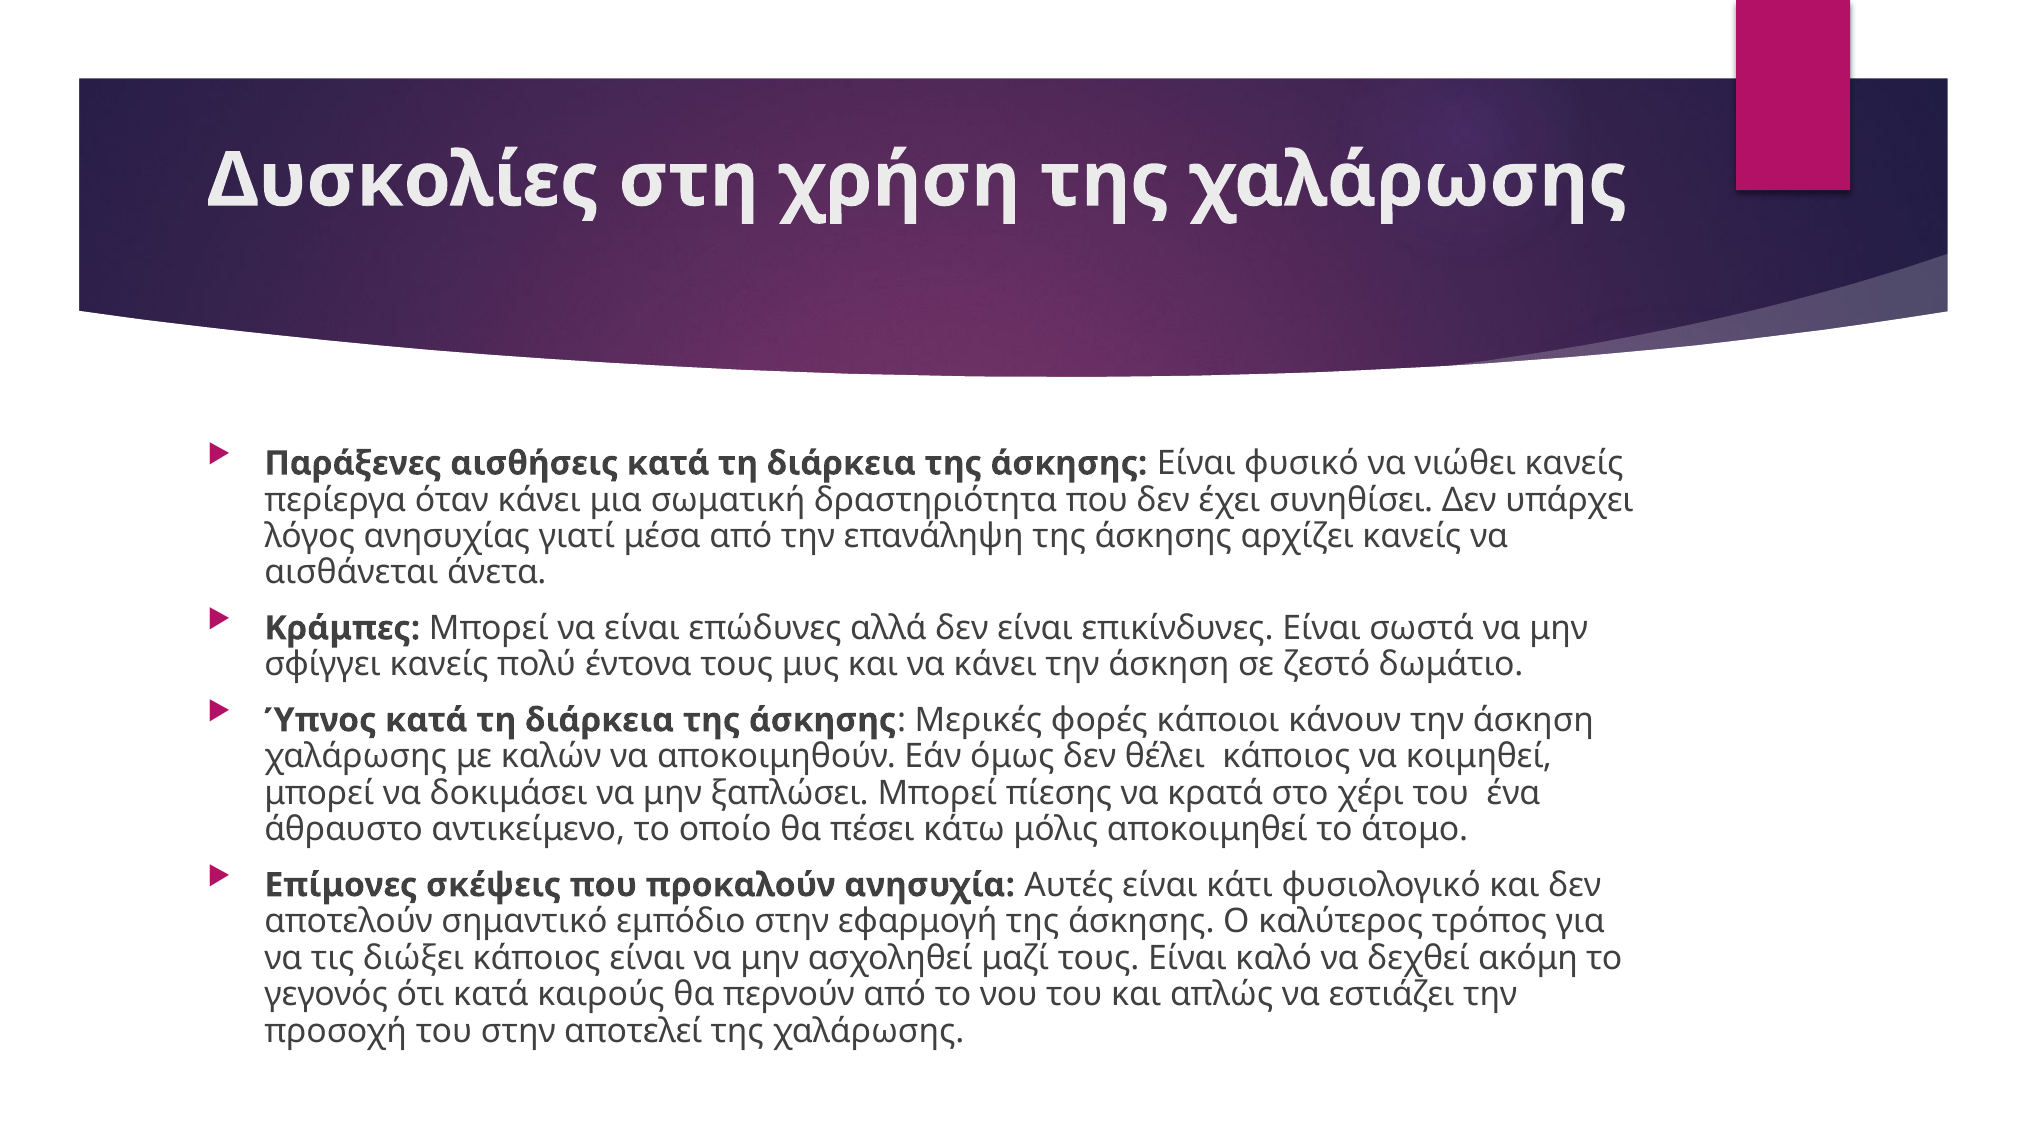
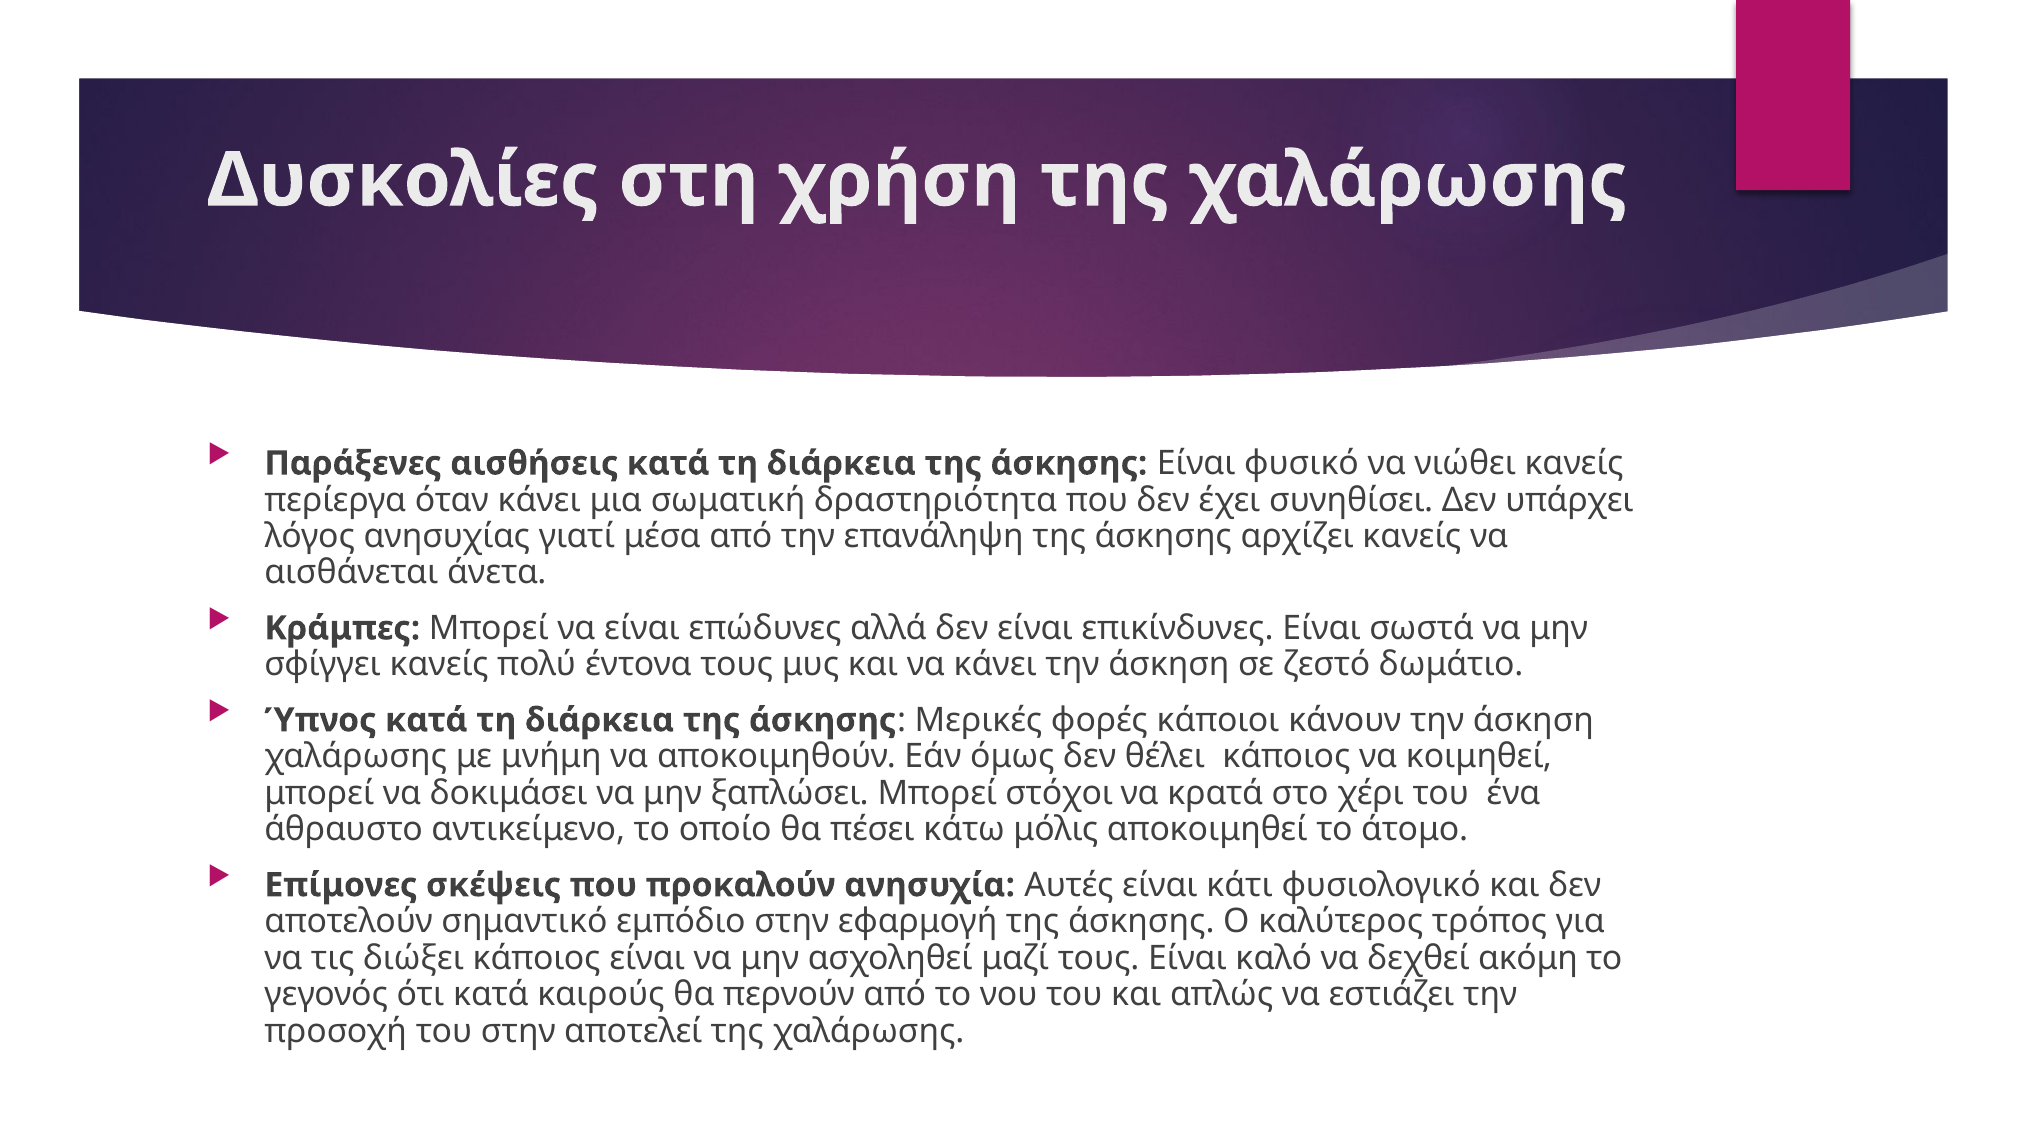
καλών: καλών -> μνήμη
πίεσης: πίεσης -> στόχοι
